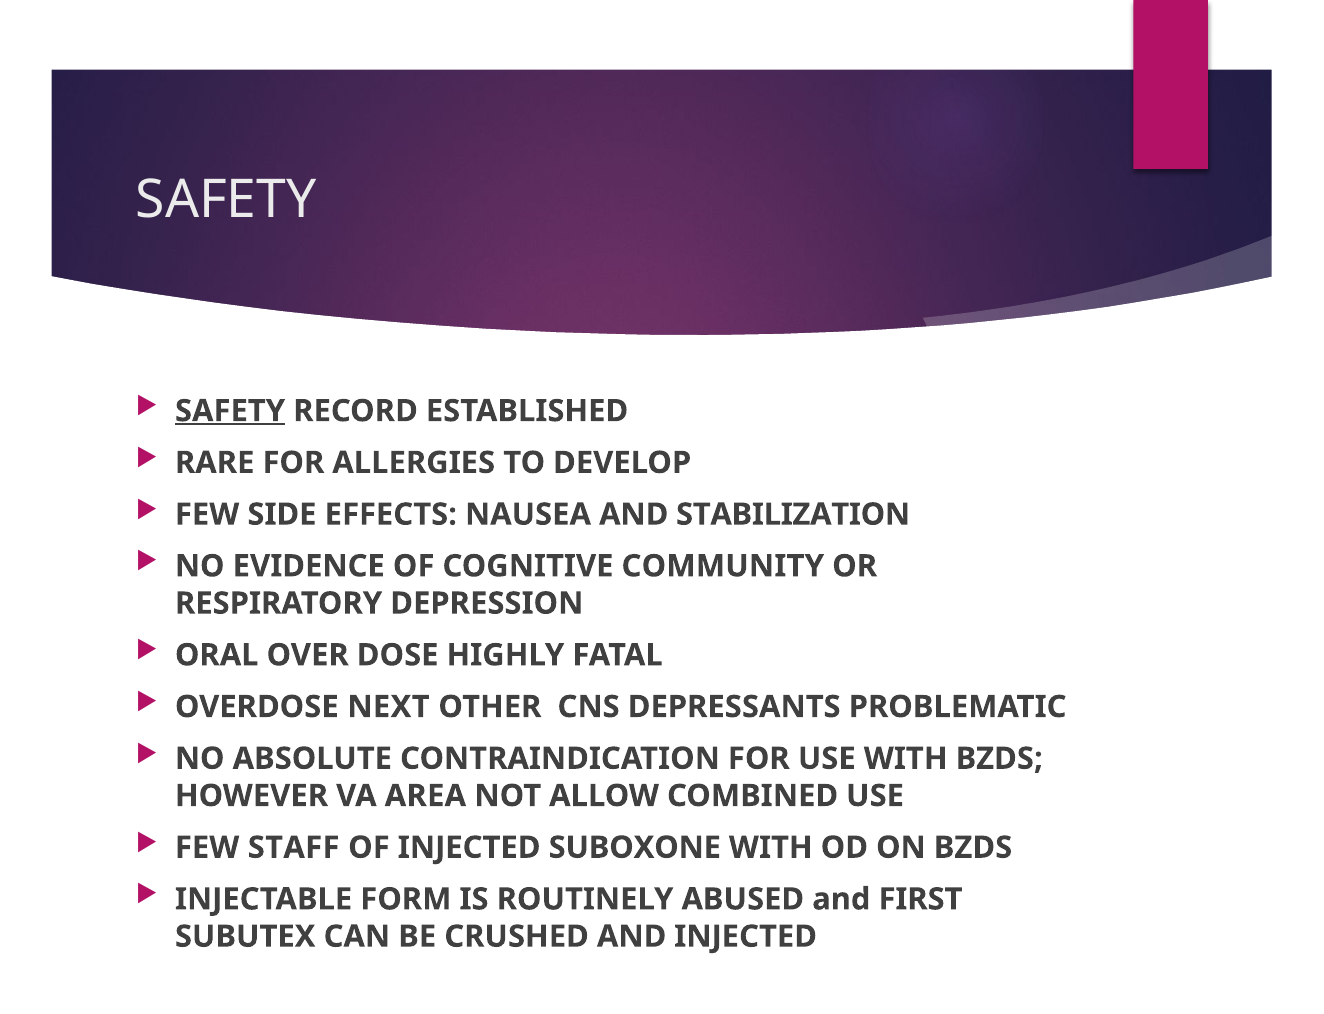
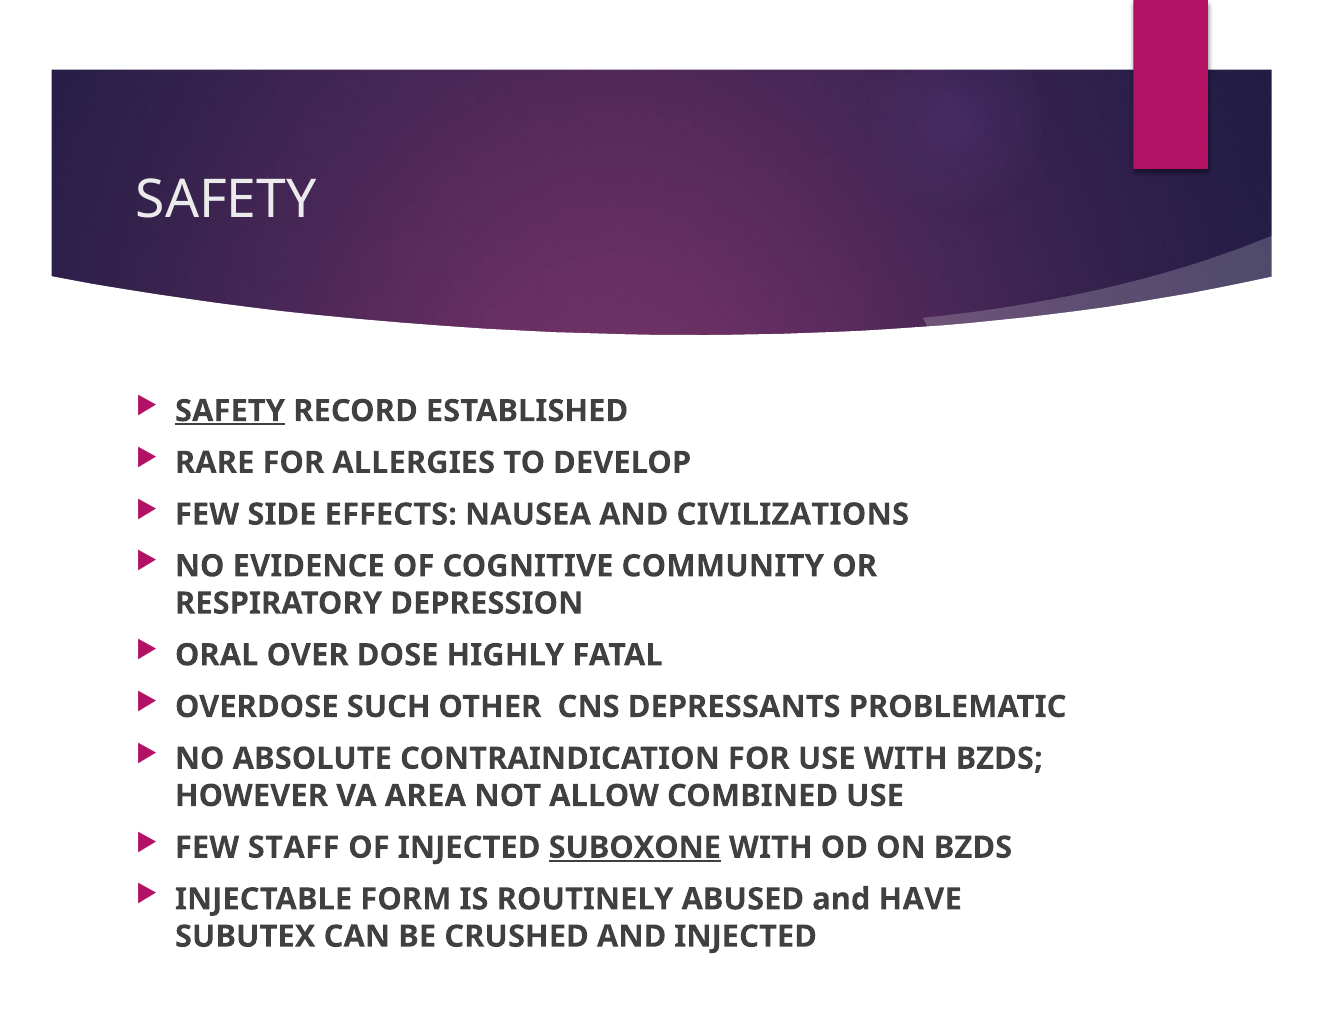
STABILIZATION: STABILIZATION -> CIVILIZATIONS
NEXT: NEXT -> SUCH
SUBOXONE underline: none -> present
FIRST: FIRST -> HAVE
